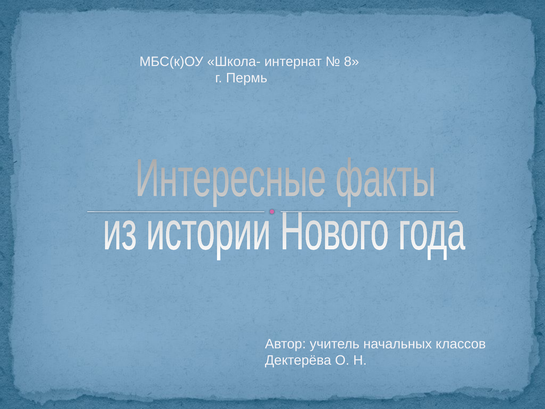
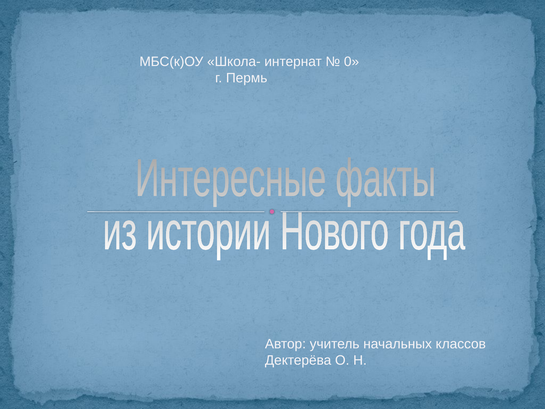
8: 8 -> 0
